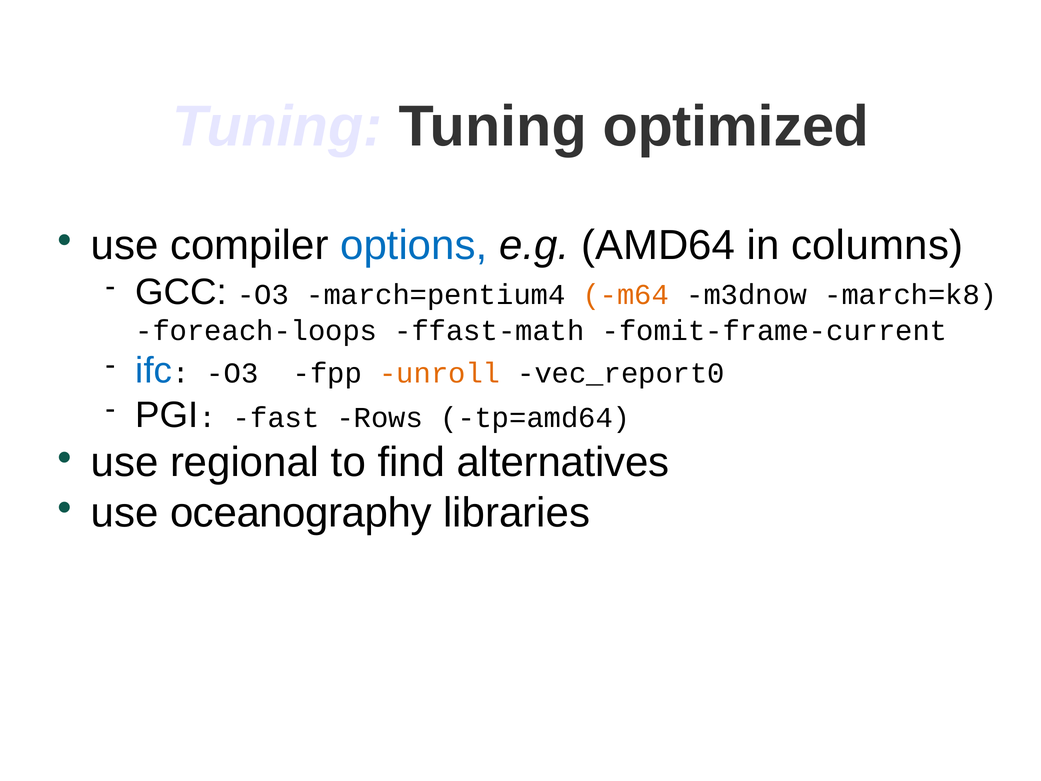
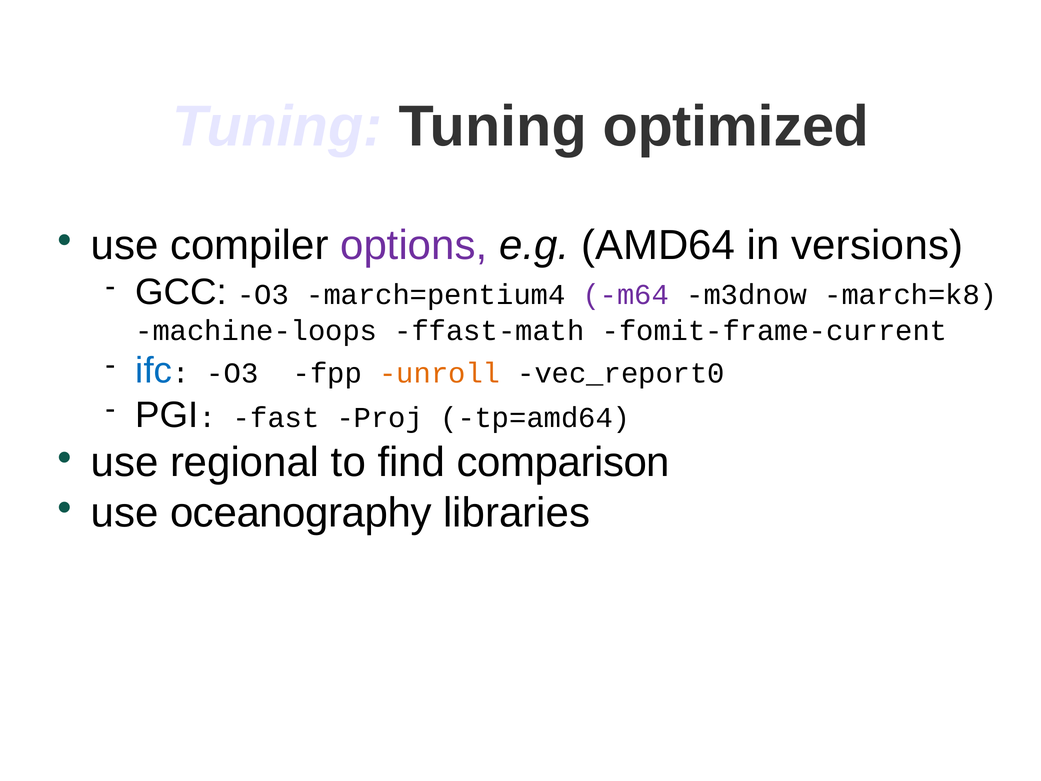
options colour: blue -> purple
columns: columns -> versions
m64 colour: orange -> purple
foreach-loops: foreach-loops -> machine-loops
Rows: Rows -> Proj
alternatives: alternatives -> comparison
